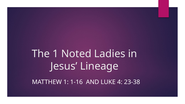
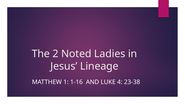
The 1: 1 -> 2
